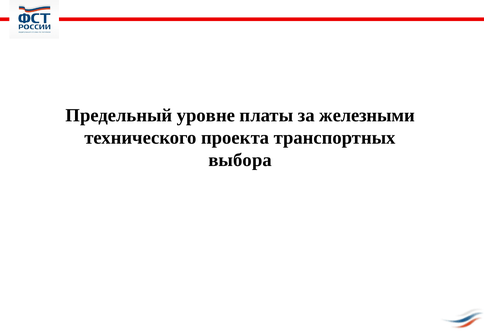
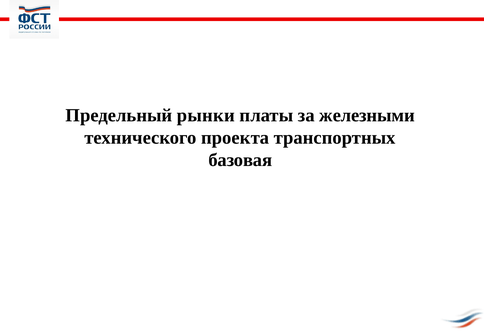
уровне: уровне -> рынки
выбора: выбора -> базовая
